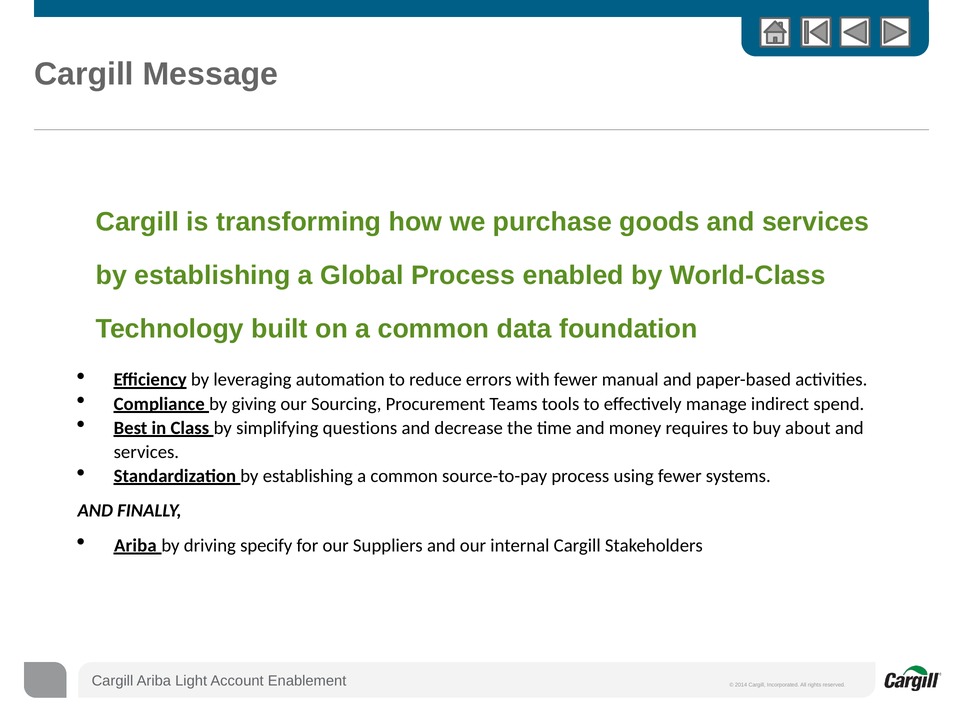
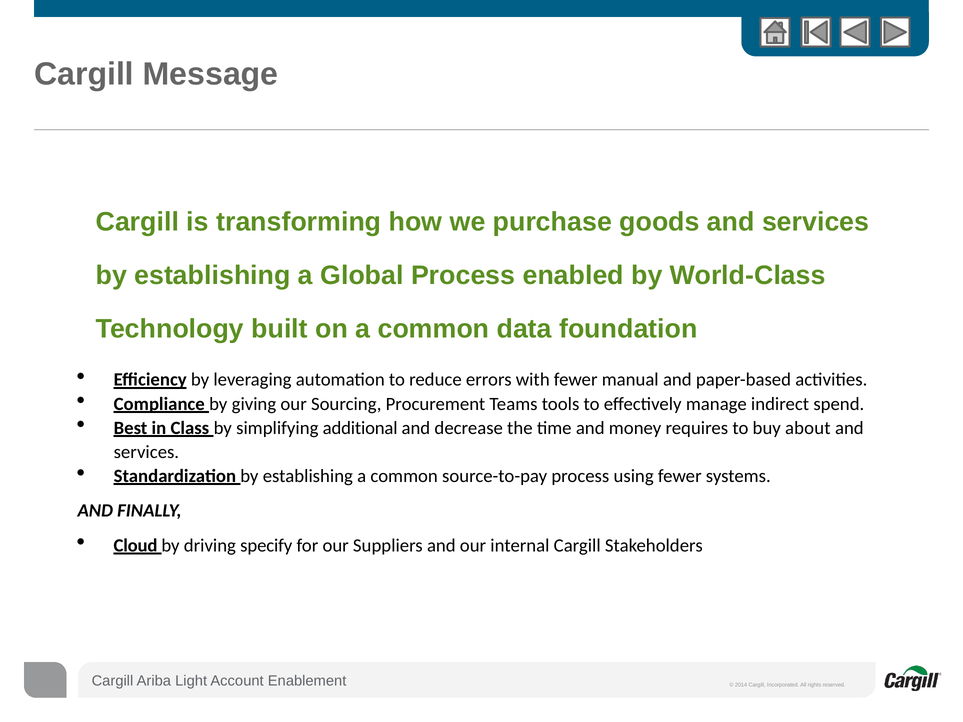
questions: questions -> additional
Ariba at (135, 546): Ariba -> Cloud
